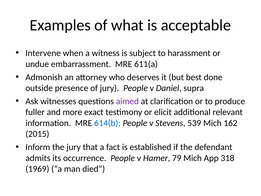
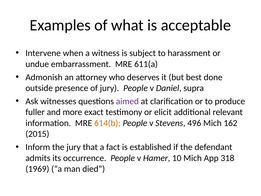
614(b colour: blue -> orange
539: 539 -> 496
79: 79 -> 10
